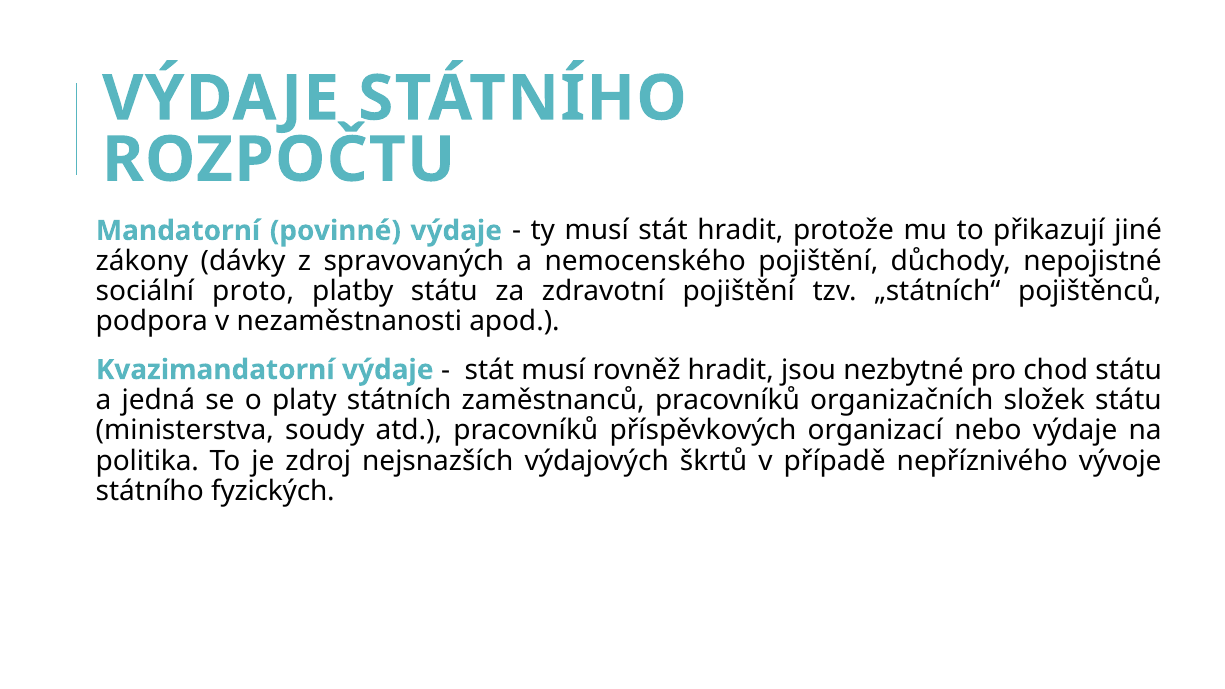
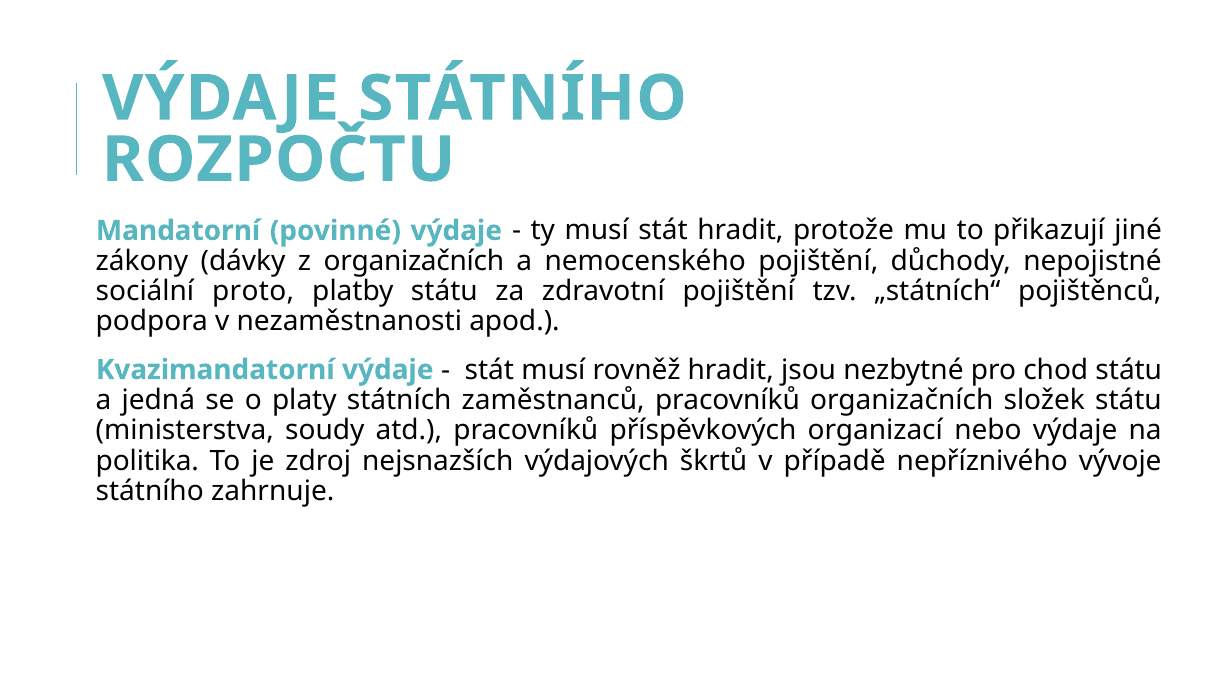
z spravovaných: spravovaných -> organizačních
fyzických: fyzických -> zahrnuje
